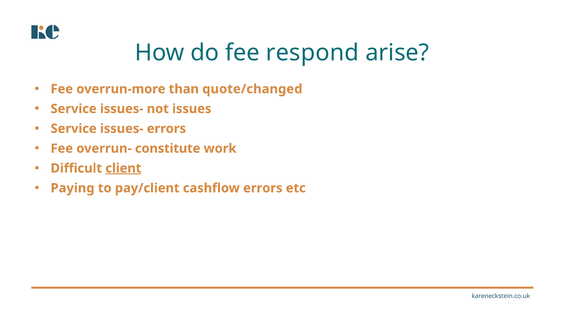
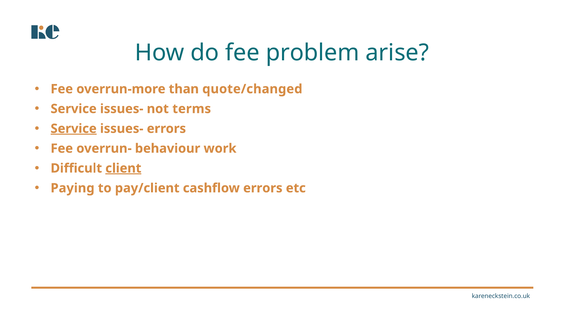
respond: respond -> problem
issues: issues -> terms
Service at (74, 129) underline: none -> present
constitute: constitute -> behaviour
